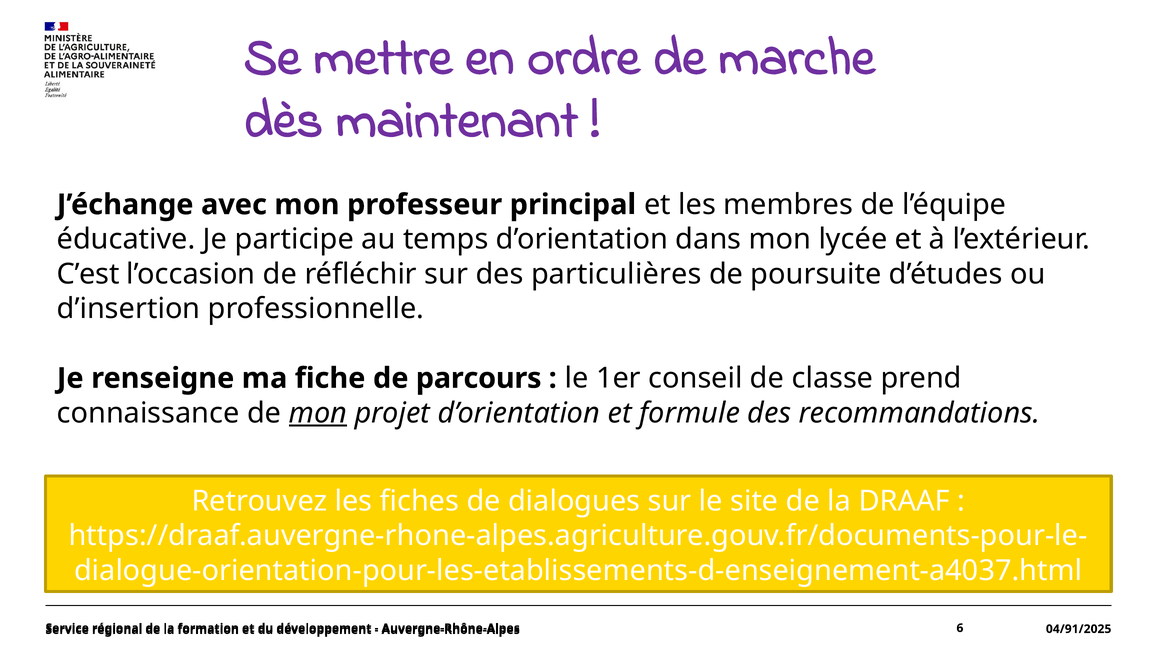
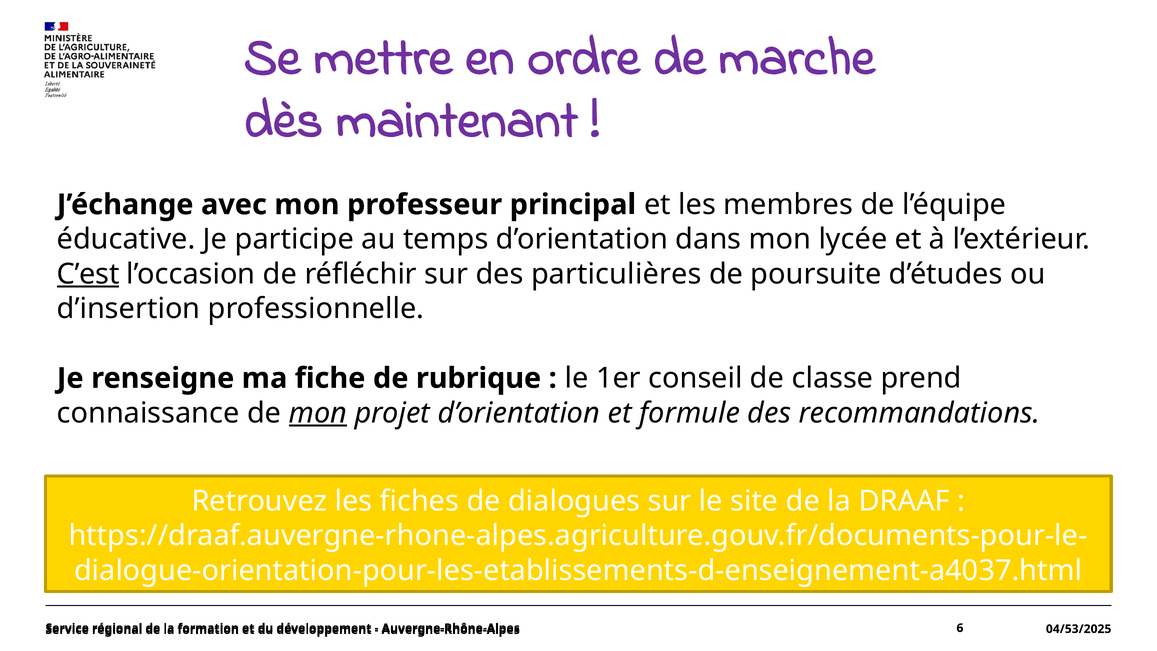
C’est underline: none -> present
parcours: parcours -> rubrique
04/91/2025: 04/91/2025 -> 04/53/2025
